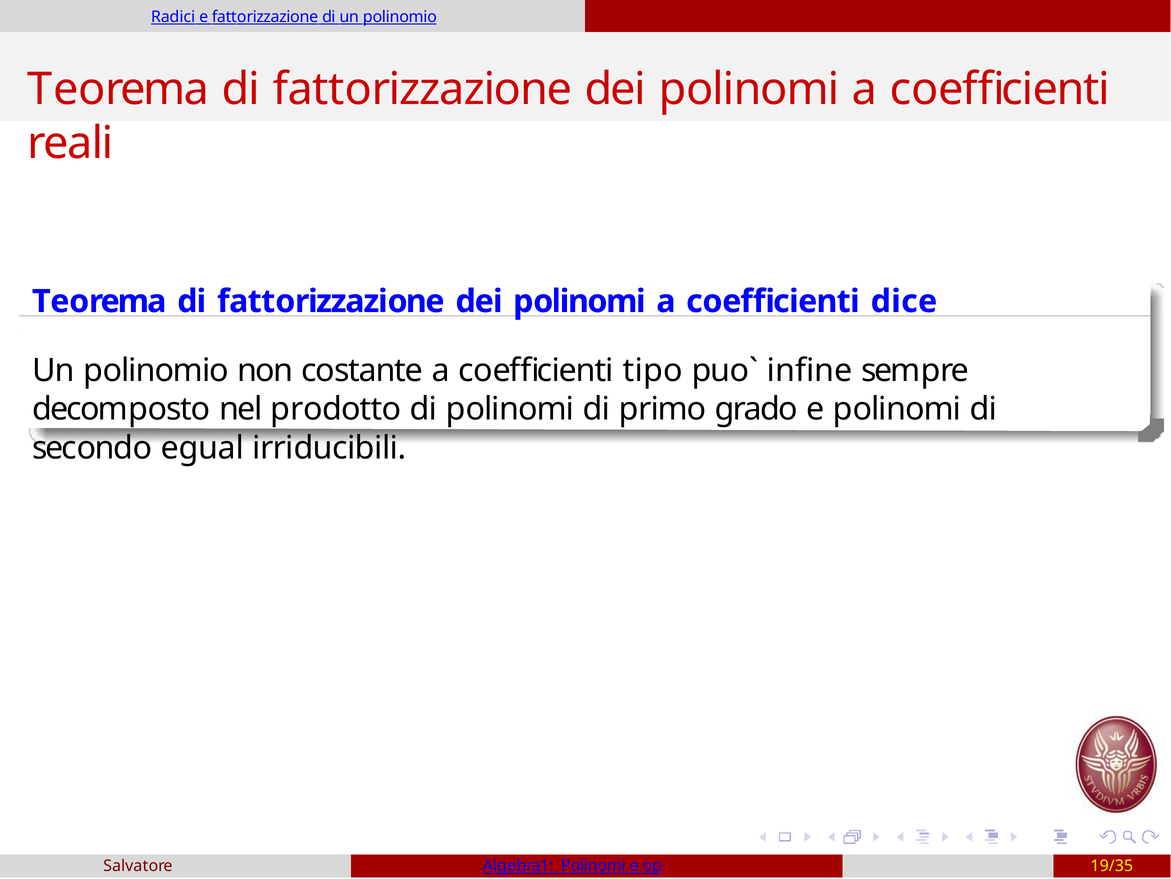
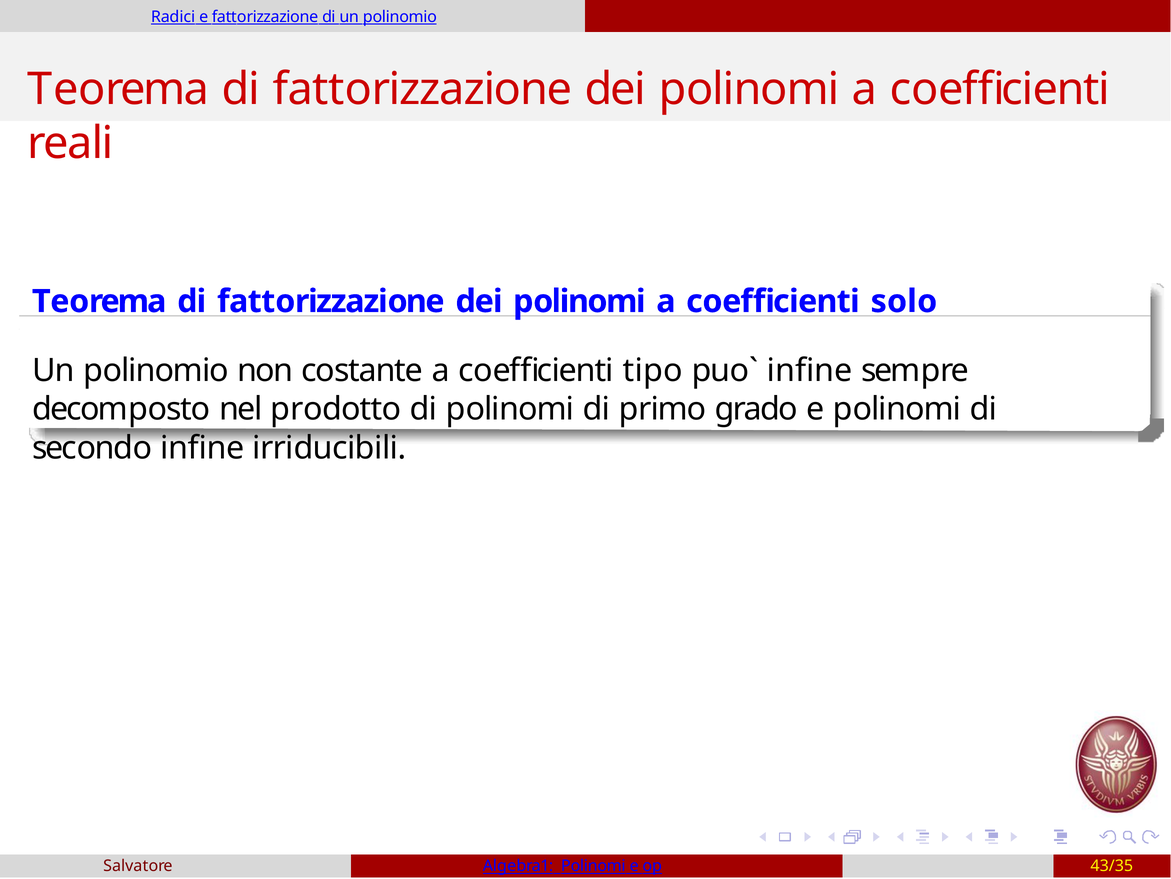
dice: dice -> solo
secondo egual: egual -> infine
19/35: 19/35 -> 43/35
